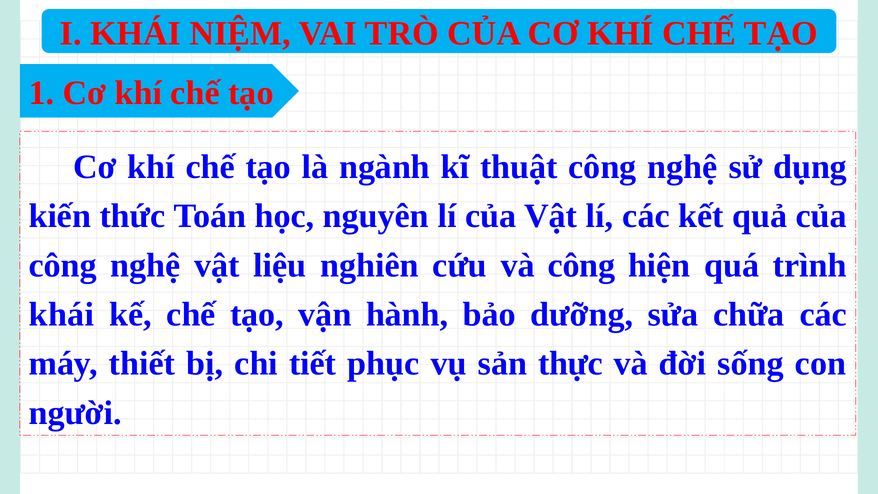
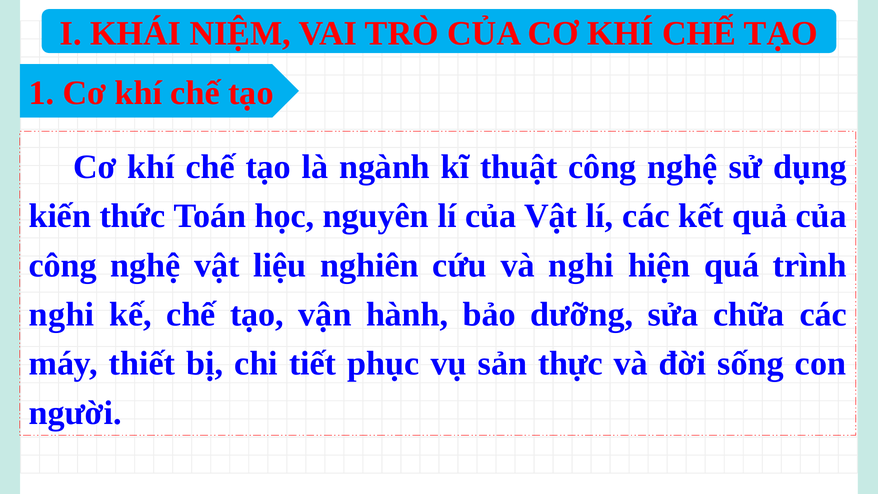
và công: công -> nghi
khái at (62, 314): khái -> nghi
